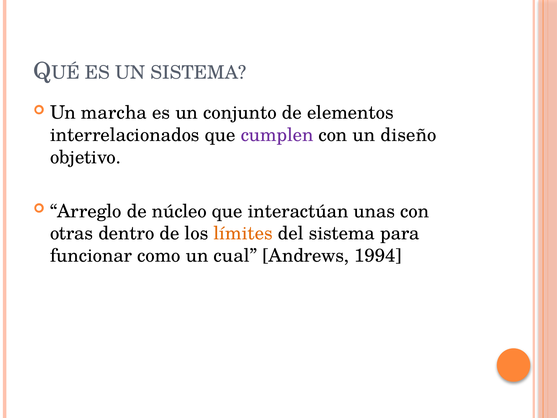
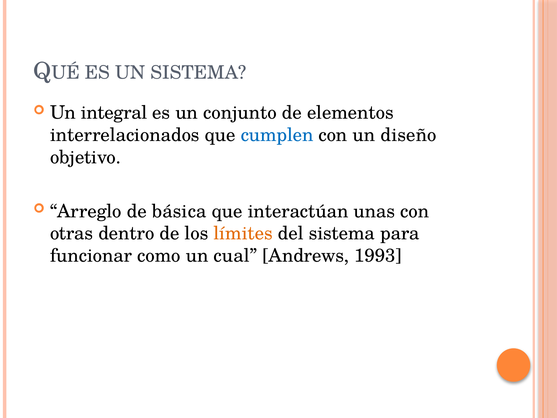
marcha: marcha -> integral
cumplen colour: purple -> blue
núcleo: núcleo -> básica
1994: 1994 -> 1993
